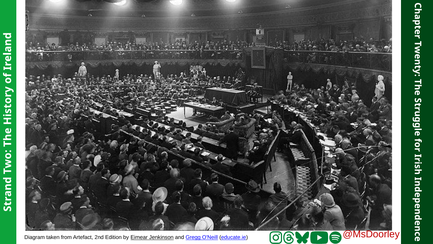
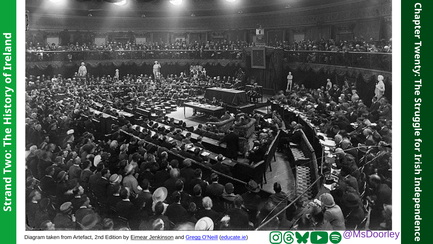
@MsDoorley colour: red -> purple
